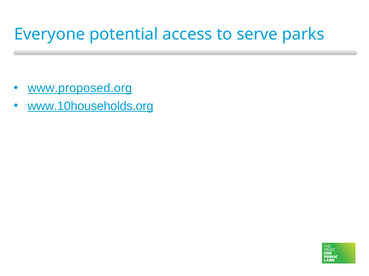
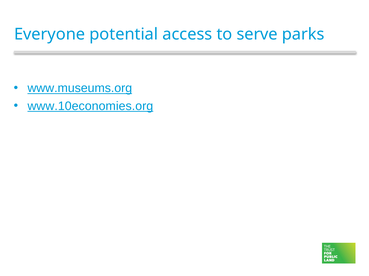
www.proposed.org: www.proposed.org -> www.museums.org
www.10households.org: www.10households.org -> www.10economies.org
